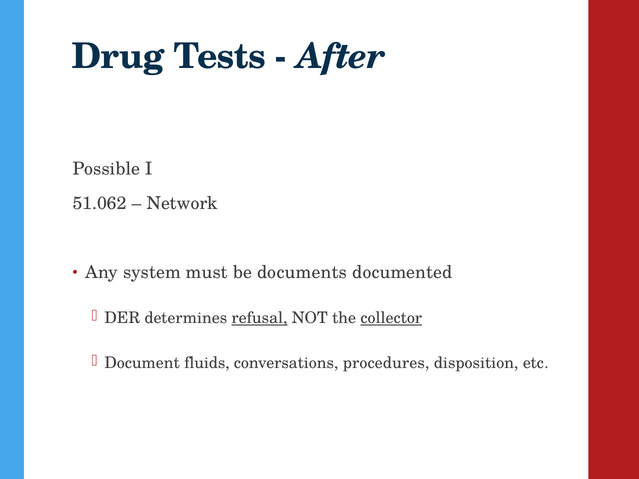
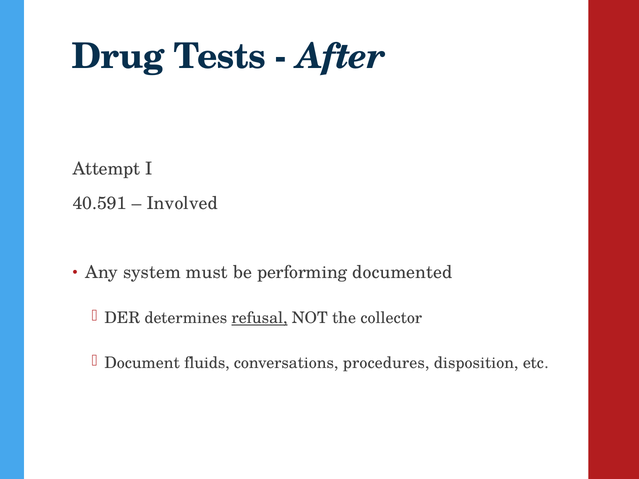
Possible: Possible -> Attempt
51.062: 51.062 -> 40.591
Network: Network -> Involved
documents: documents -> performing
collector underline: present -> none
